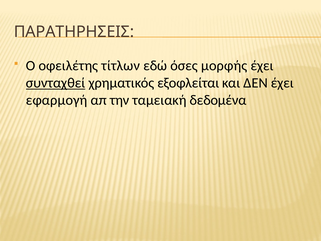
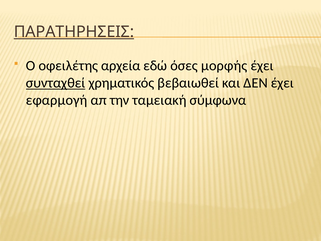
ΠΑΡΑΤΗΡΗΣΕΙΣ underline: none -> present
τίτλων: τίτλων -> αρχεία
εξοφλείται: εξοφλείται -> βεβαιωθεί
δεδομένα: δεδομένα -> σύμφωνα
